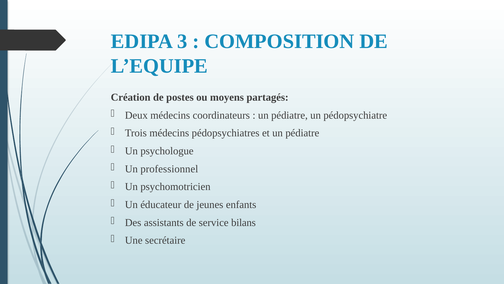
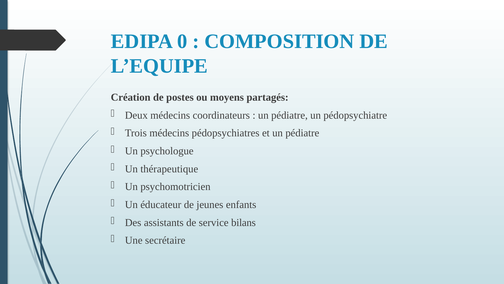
3: 3 -> 0
professionnel: professionnel -> thérapeutique
